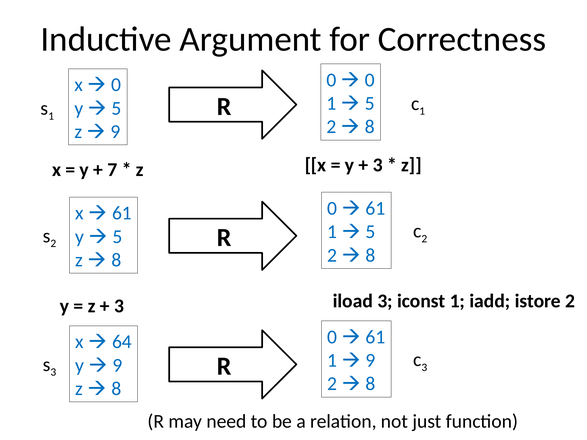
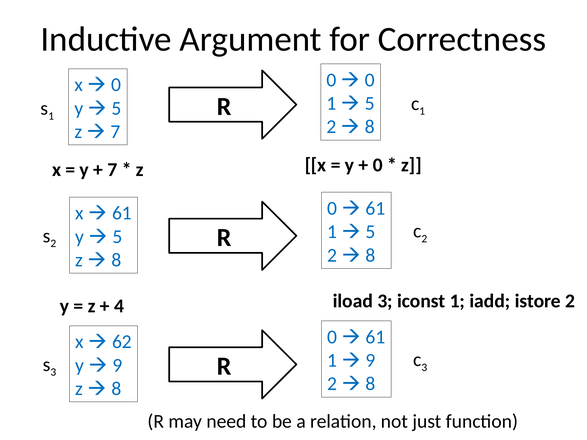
9 at (115, 132): 9 -> 7
3 at (378, 165): 3 -> 0
3 at (119, 306): 3 -> 4
64: 64 -> 62
